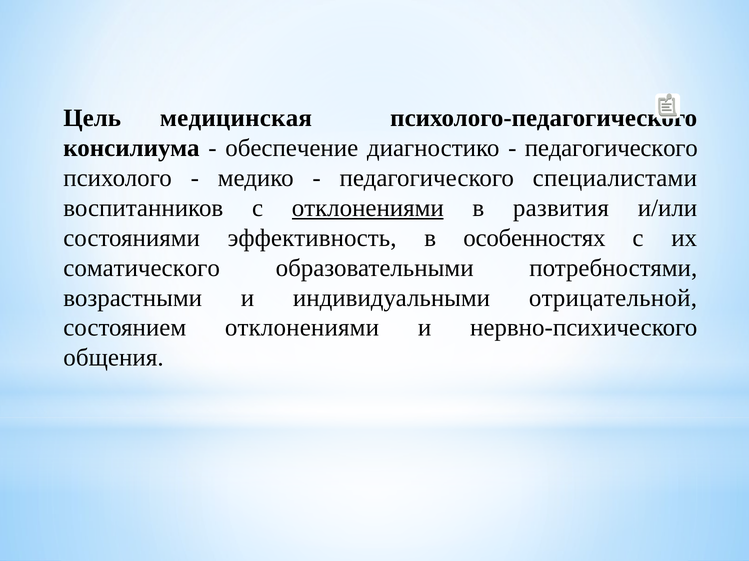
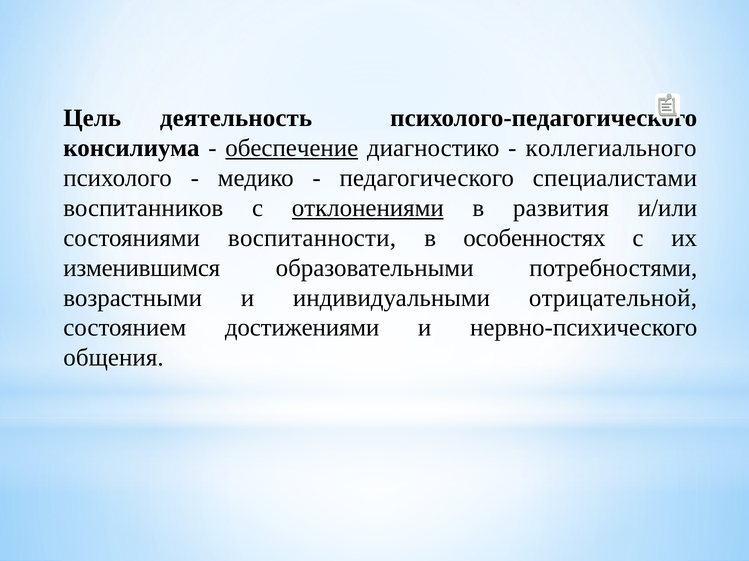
медицинская: медицинская -> деятельность
обеспечение underline: none -> present
педагогического at (611, 148): педагогического -> коллегиального
эффективность: эффективность -> воспитанности
соматического: соматического -> изменившимся
состоянием отклонениями: отклонениями -> достижениями
